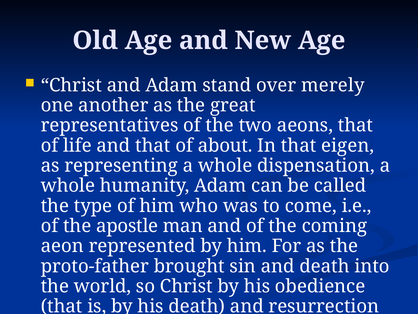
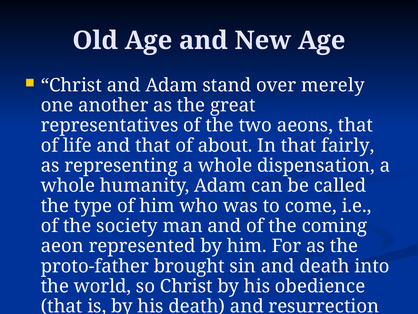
eigen: eigen -> fairly
apostle: apostle -> society
